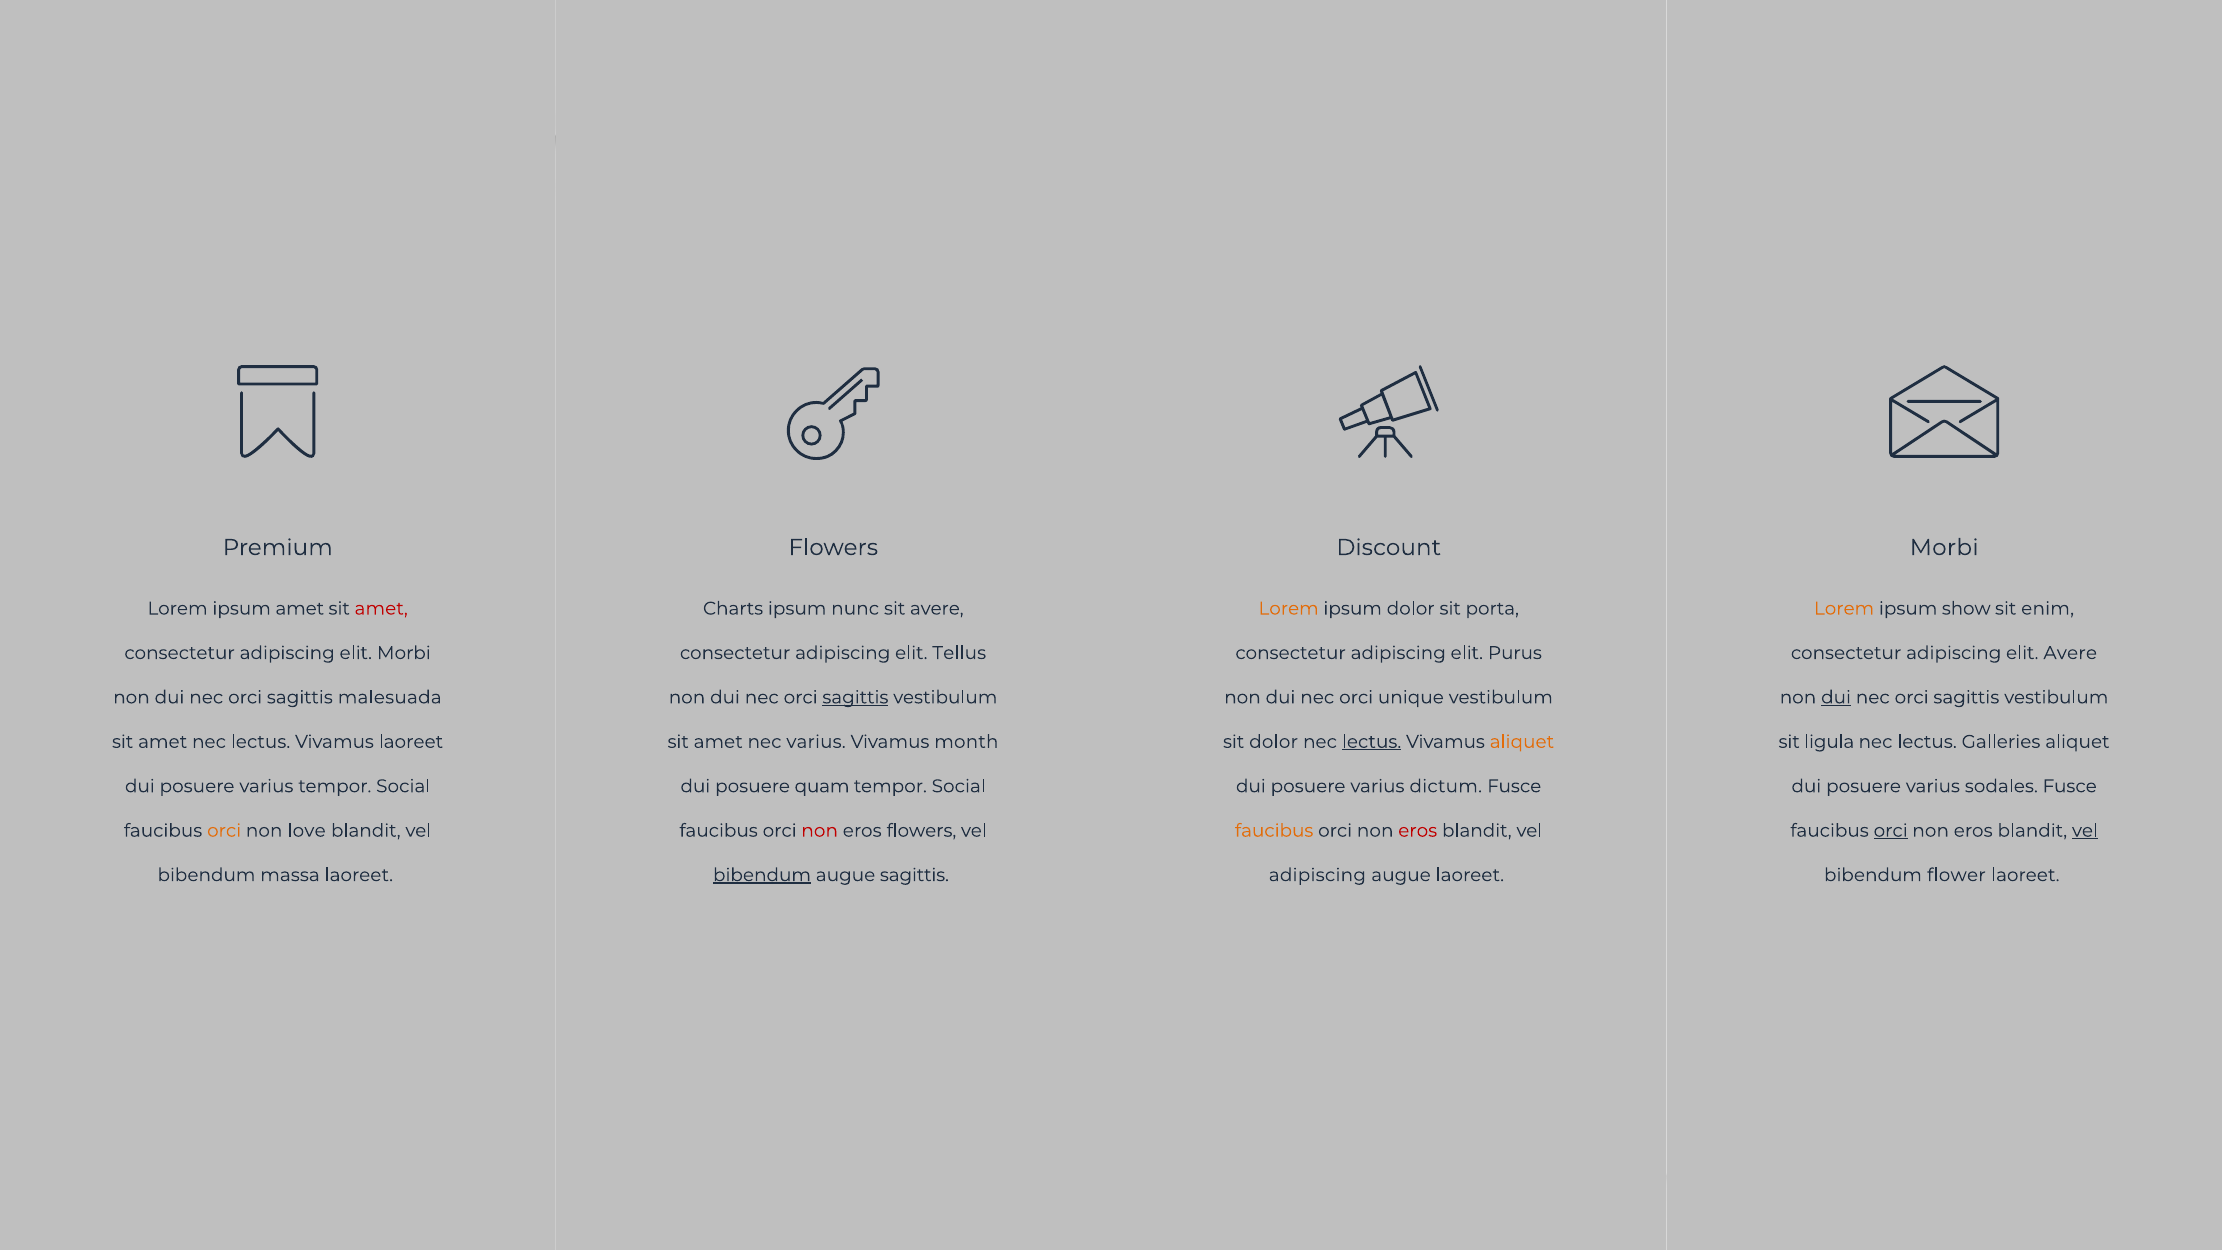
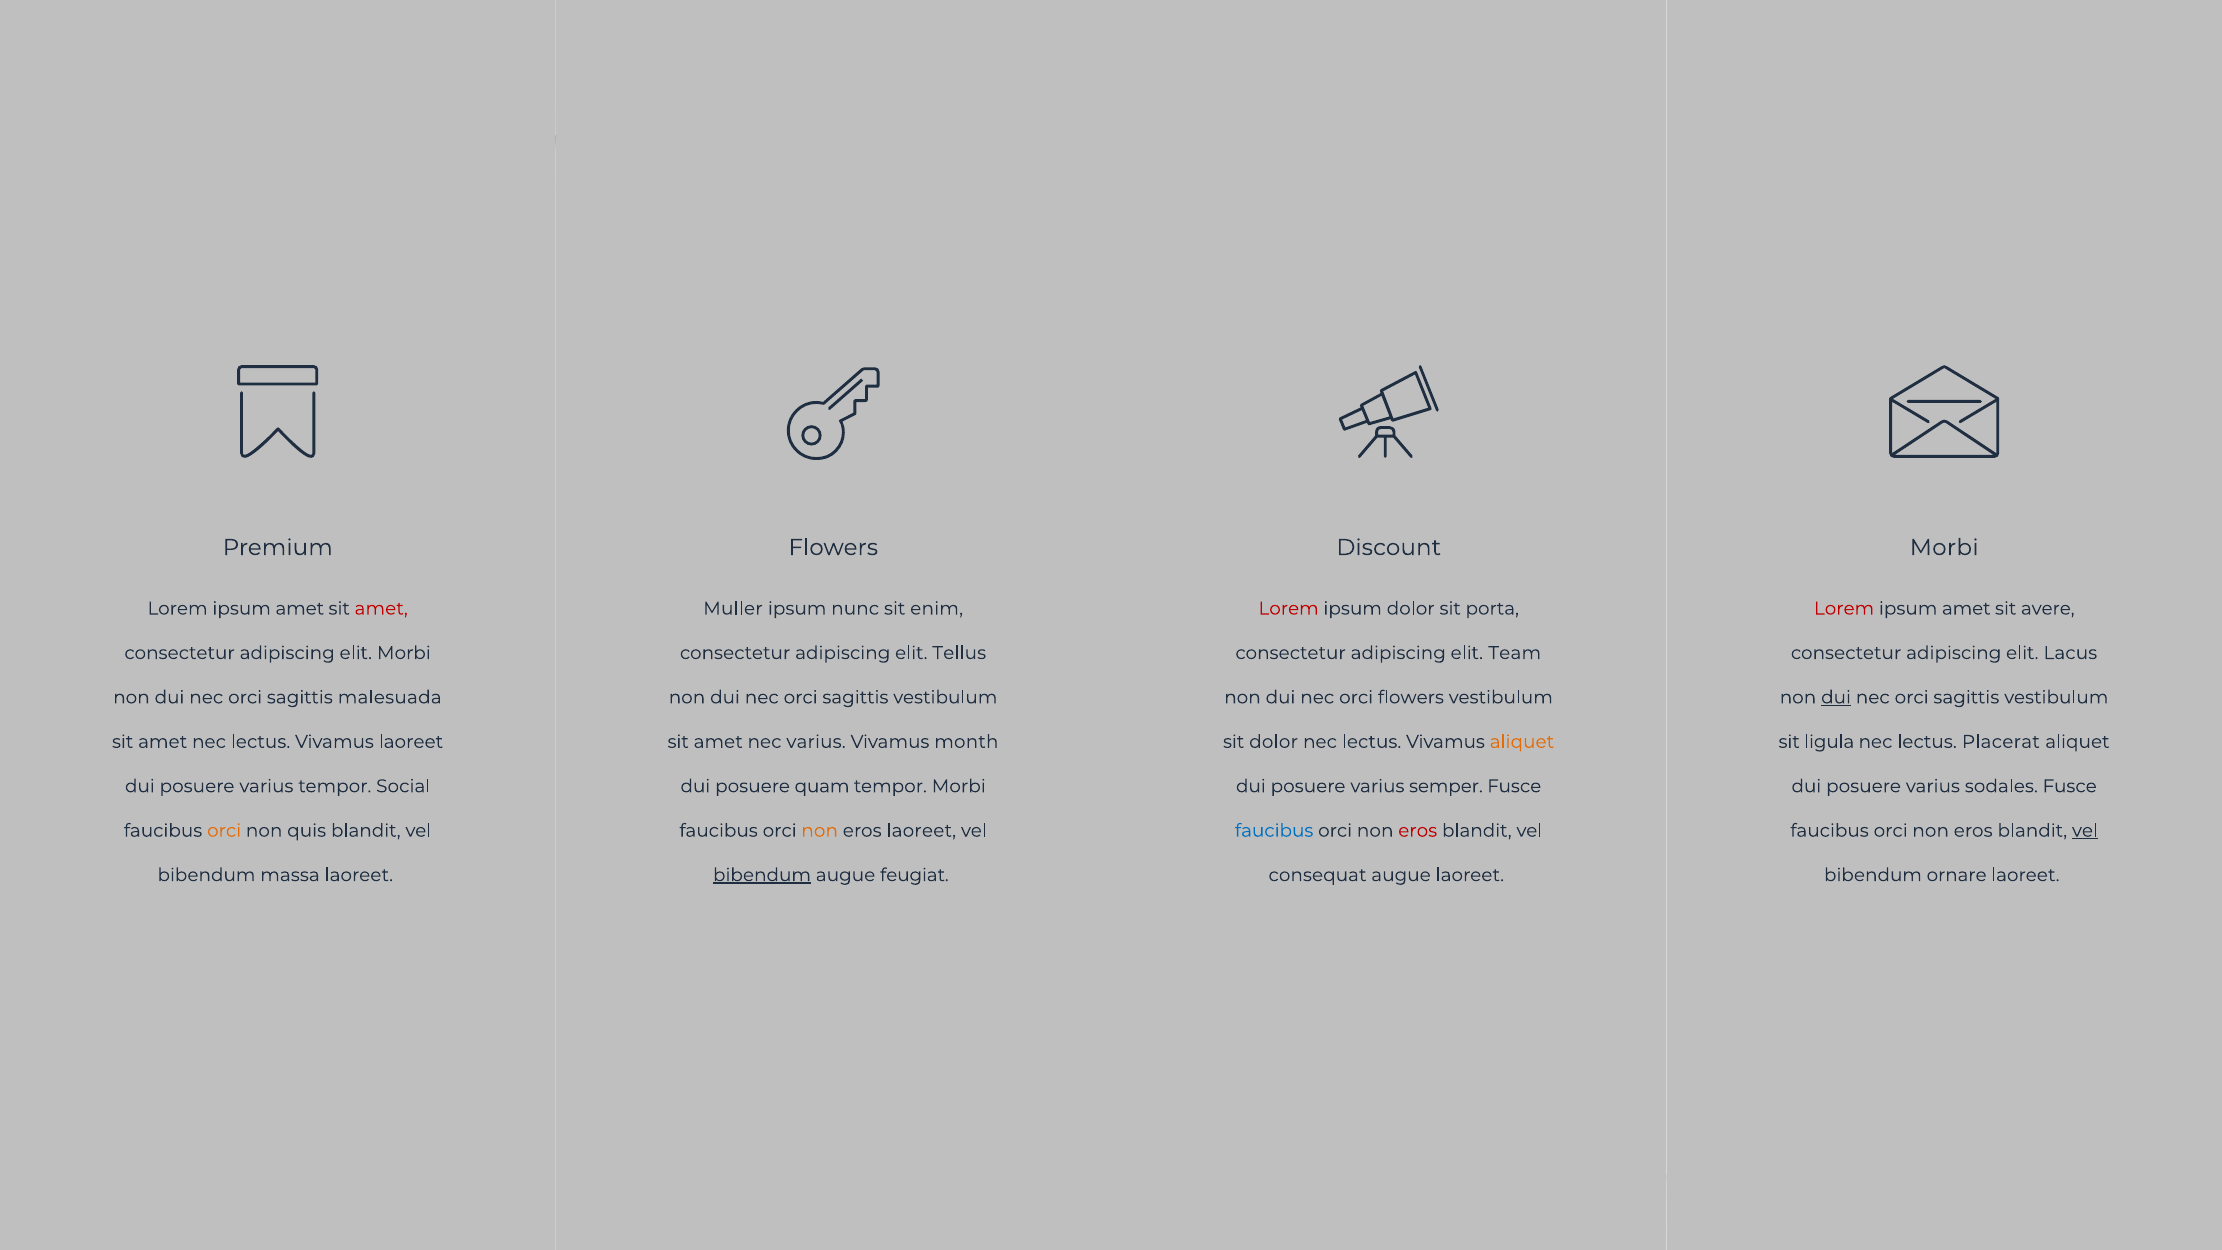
Charts: Charts -> Muller
sit avere: avere -> enim
Lorem at (1289, 608) colour: orange -> red
Lorem at (1844, 608) colour: orange -> red
show at (1966, 608): show -> amet
enim: enim -> avere
Purus: Purus -> Team
elit Avere: Avere -> Lacus
sagittis at (855, 697) underline: present -> none
orci unique: unique -> flowers
lectus at (1372, 742) underline: present -> none
Galleries: Galleries -> Placerat
Social at (959, 786): Social -> Morbi
dictum: dictum -> semper
love: love -> quis
non at (820, 831) colour: red -> orange
eros flowers: flowers -> laoreet
faucibus at (1274, 831) colour: orange -> blue
orci at (1891, 831) underline: present -> none
augue sagittis: sagittis -> feugiat
adipiscing at (1317, 875): adipiscing -> consequat
flower: flower -> ornare
